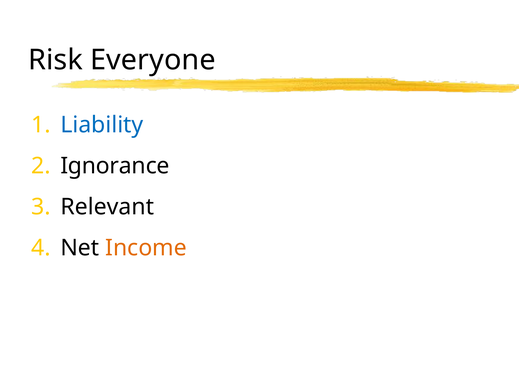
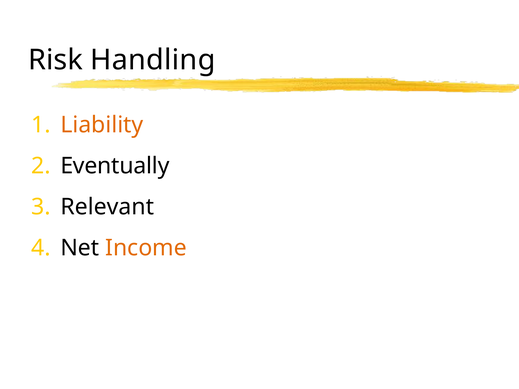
Everyone: Everyone -> Handling
Liability colour: blue -> orange
Ignorance: Ignorance -> Eventually
